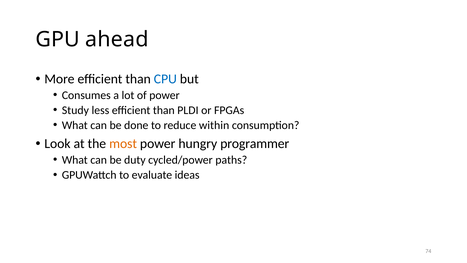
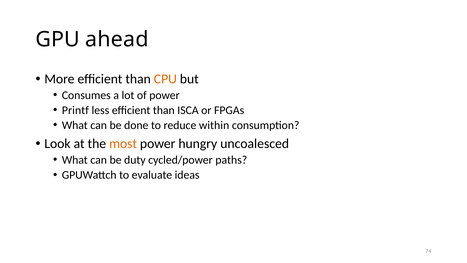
CPU colour: blue -> orange
Study: Study -> Printf
PLDI: PLDI -> ISCA
programmer: programmer -> uncoalesced
